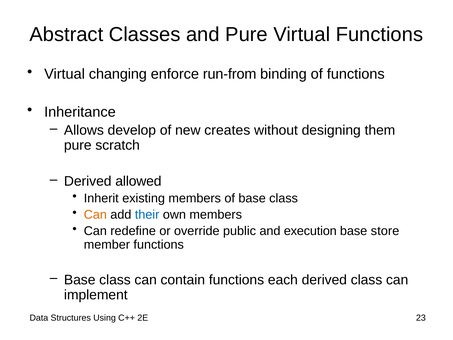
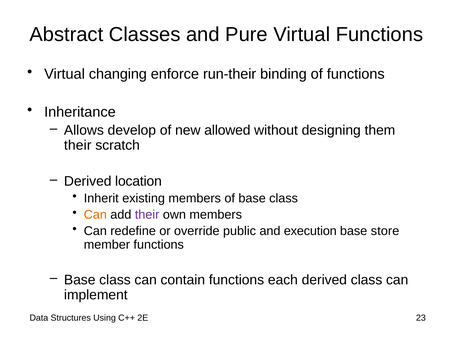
run-from: run-from -> run-their
creates: creates -> allowed
pure at (78, 145): pure -> their
allowed: allowed -> location
their at (147, 214) colour: blue -> purple
